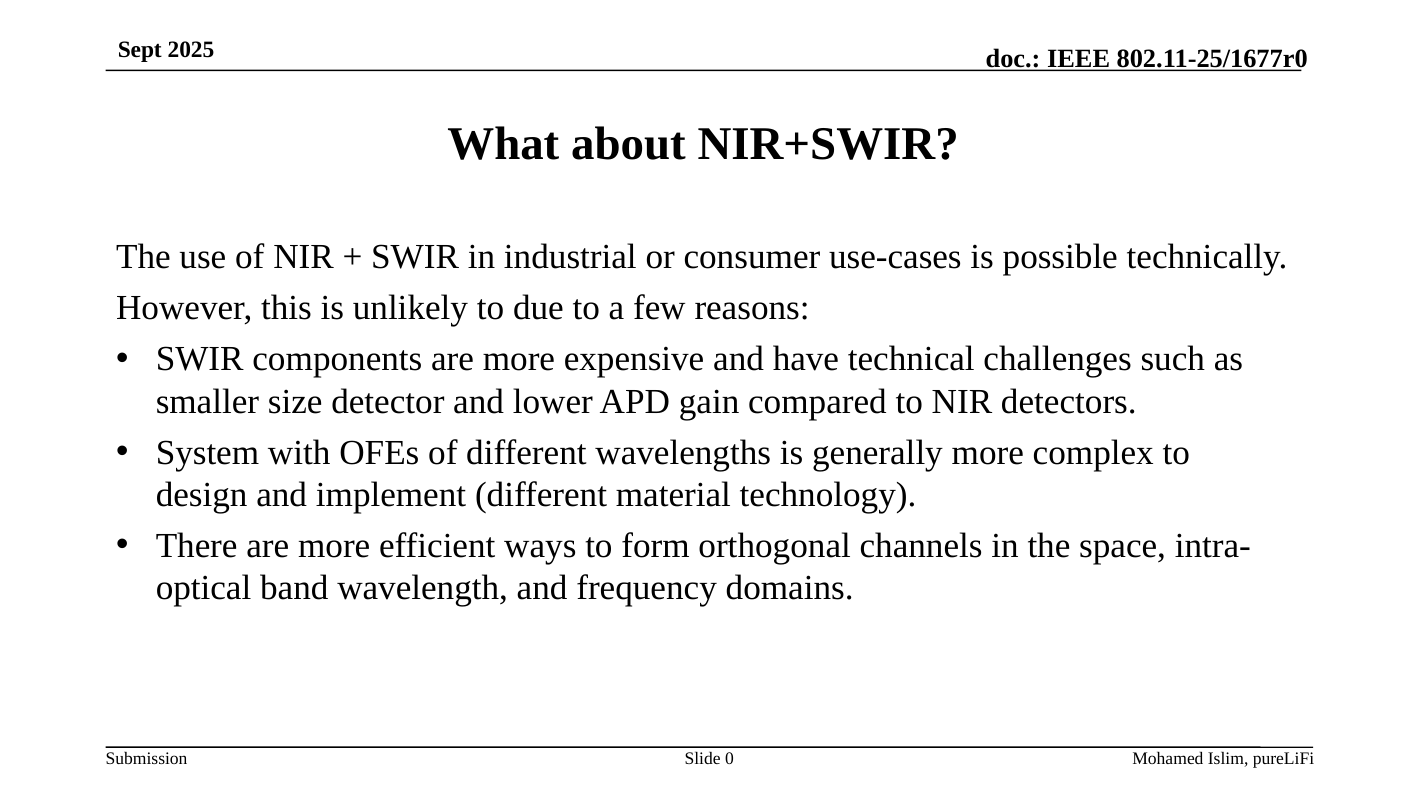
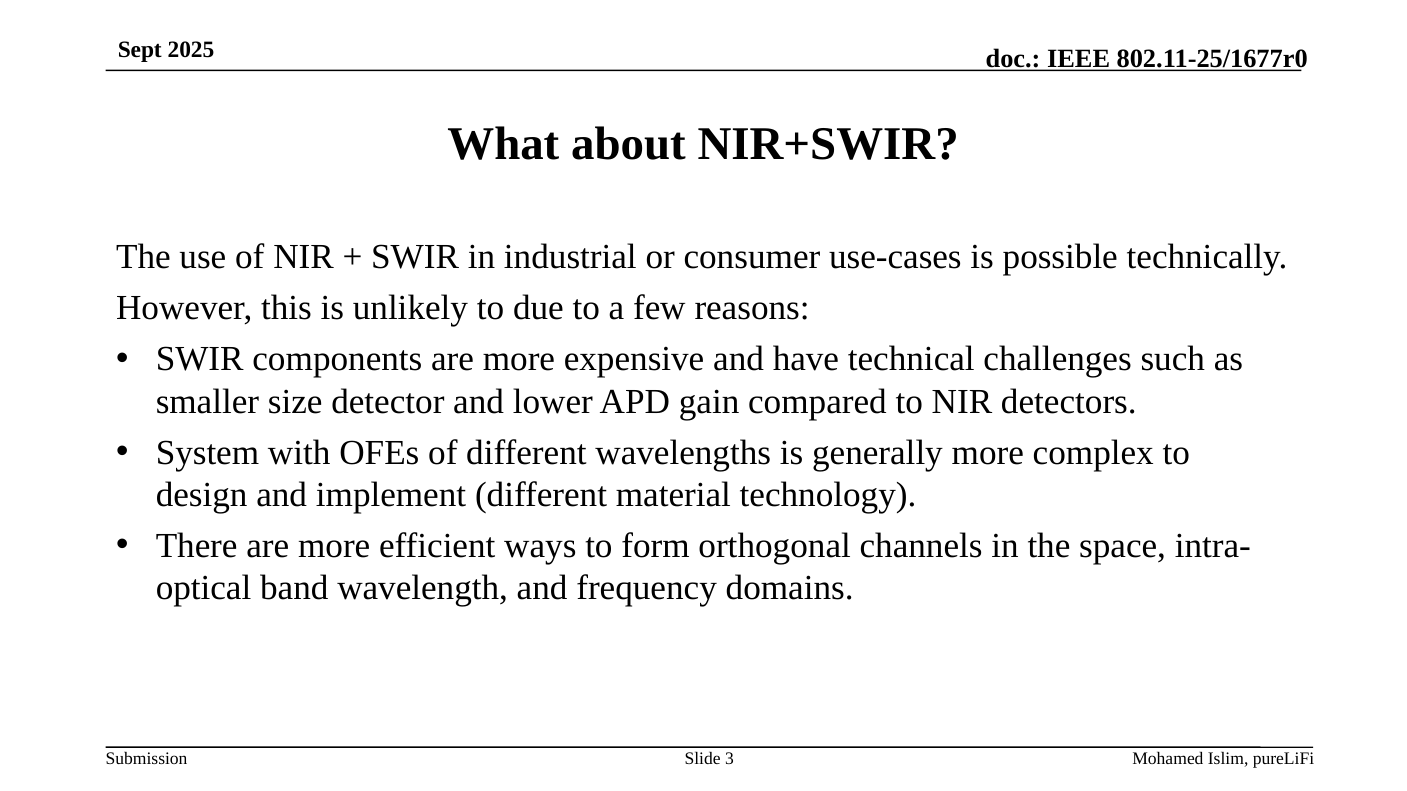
0: 0 -> 3
